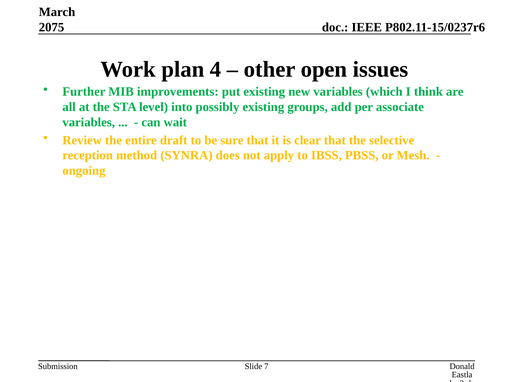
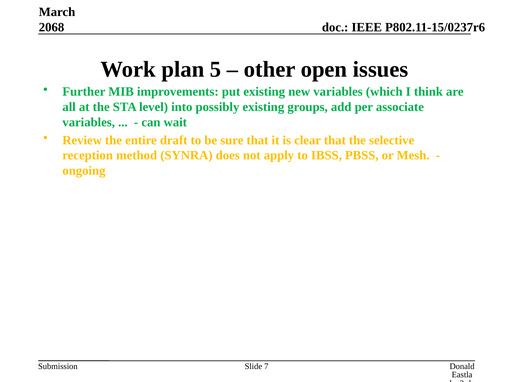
2075: 2075 -> 2068
4: 4 -> 5
